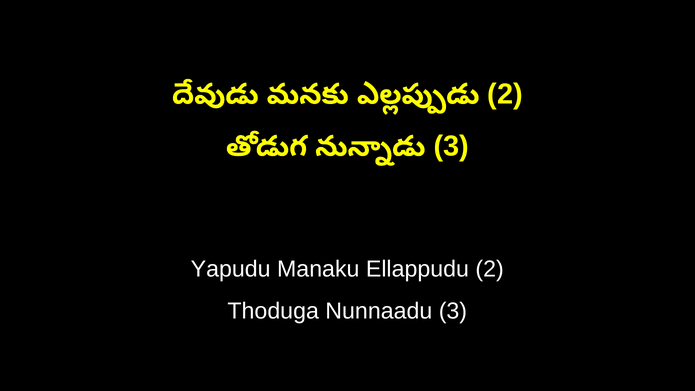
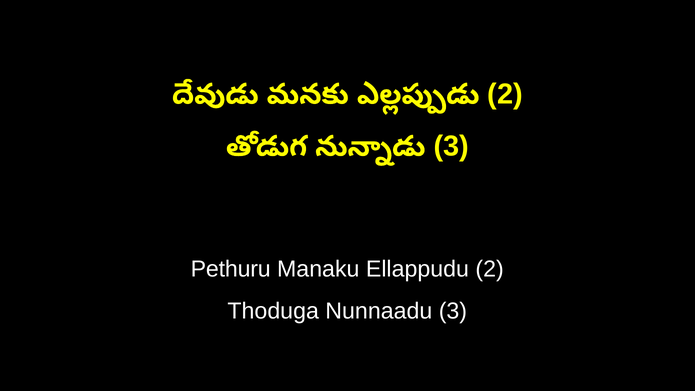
Yapudu: Yapudu -> Pethuru
